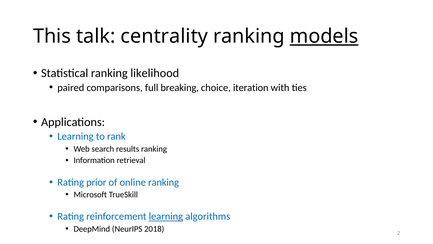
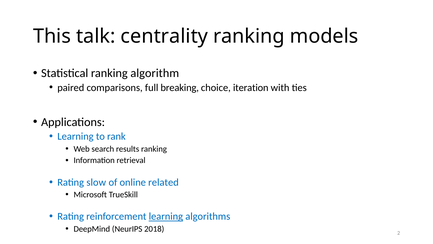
models underline: present -> none
likelihood: likelihood -> algorithm
prior: prior -> slow
online ranking: ranking -> related
